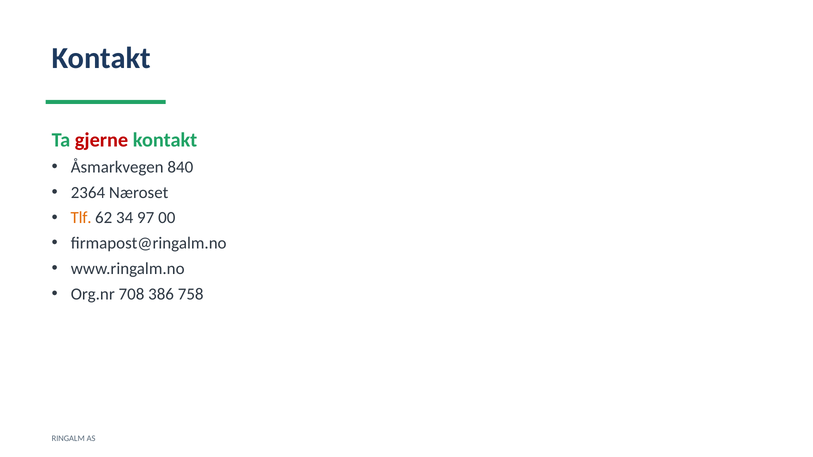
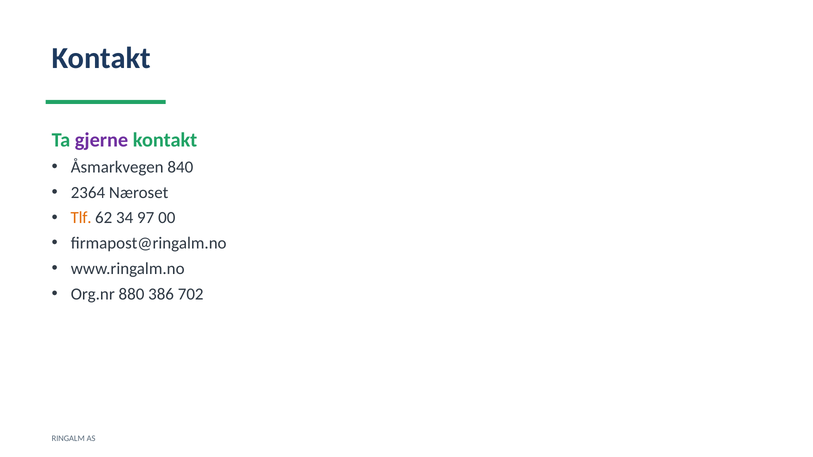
gjerne colour: red -> purple
708: 708 -> 880
758: 758 -> 702
